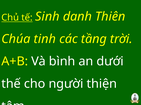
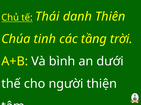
Sinh: Sinh -> Thái
